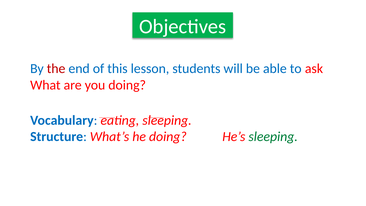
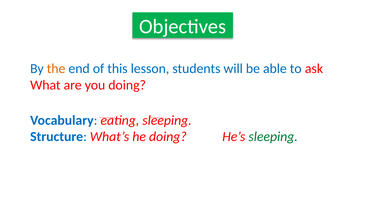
the colour: red -> orange
